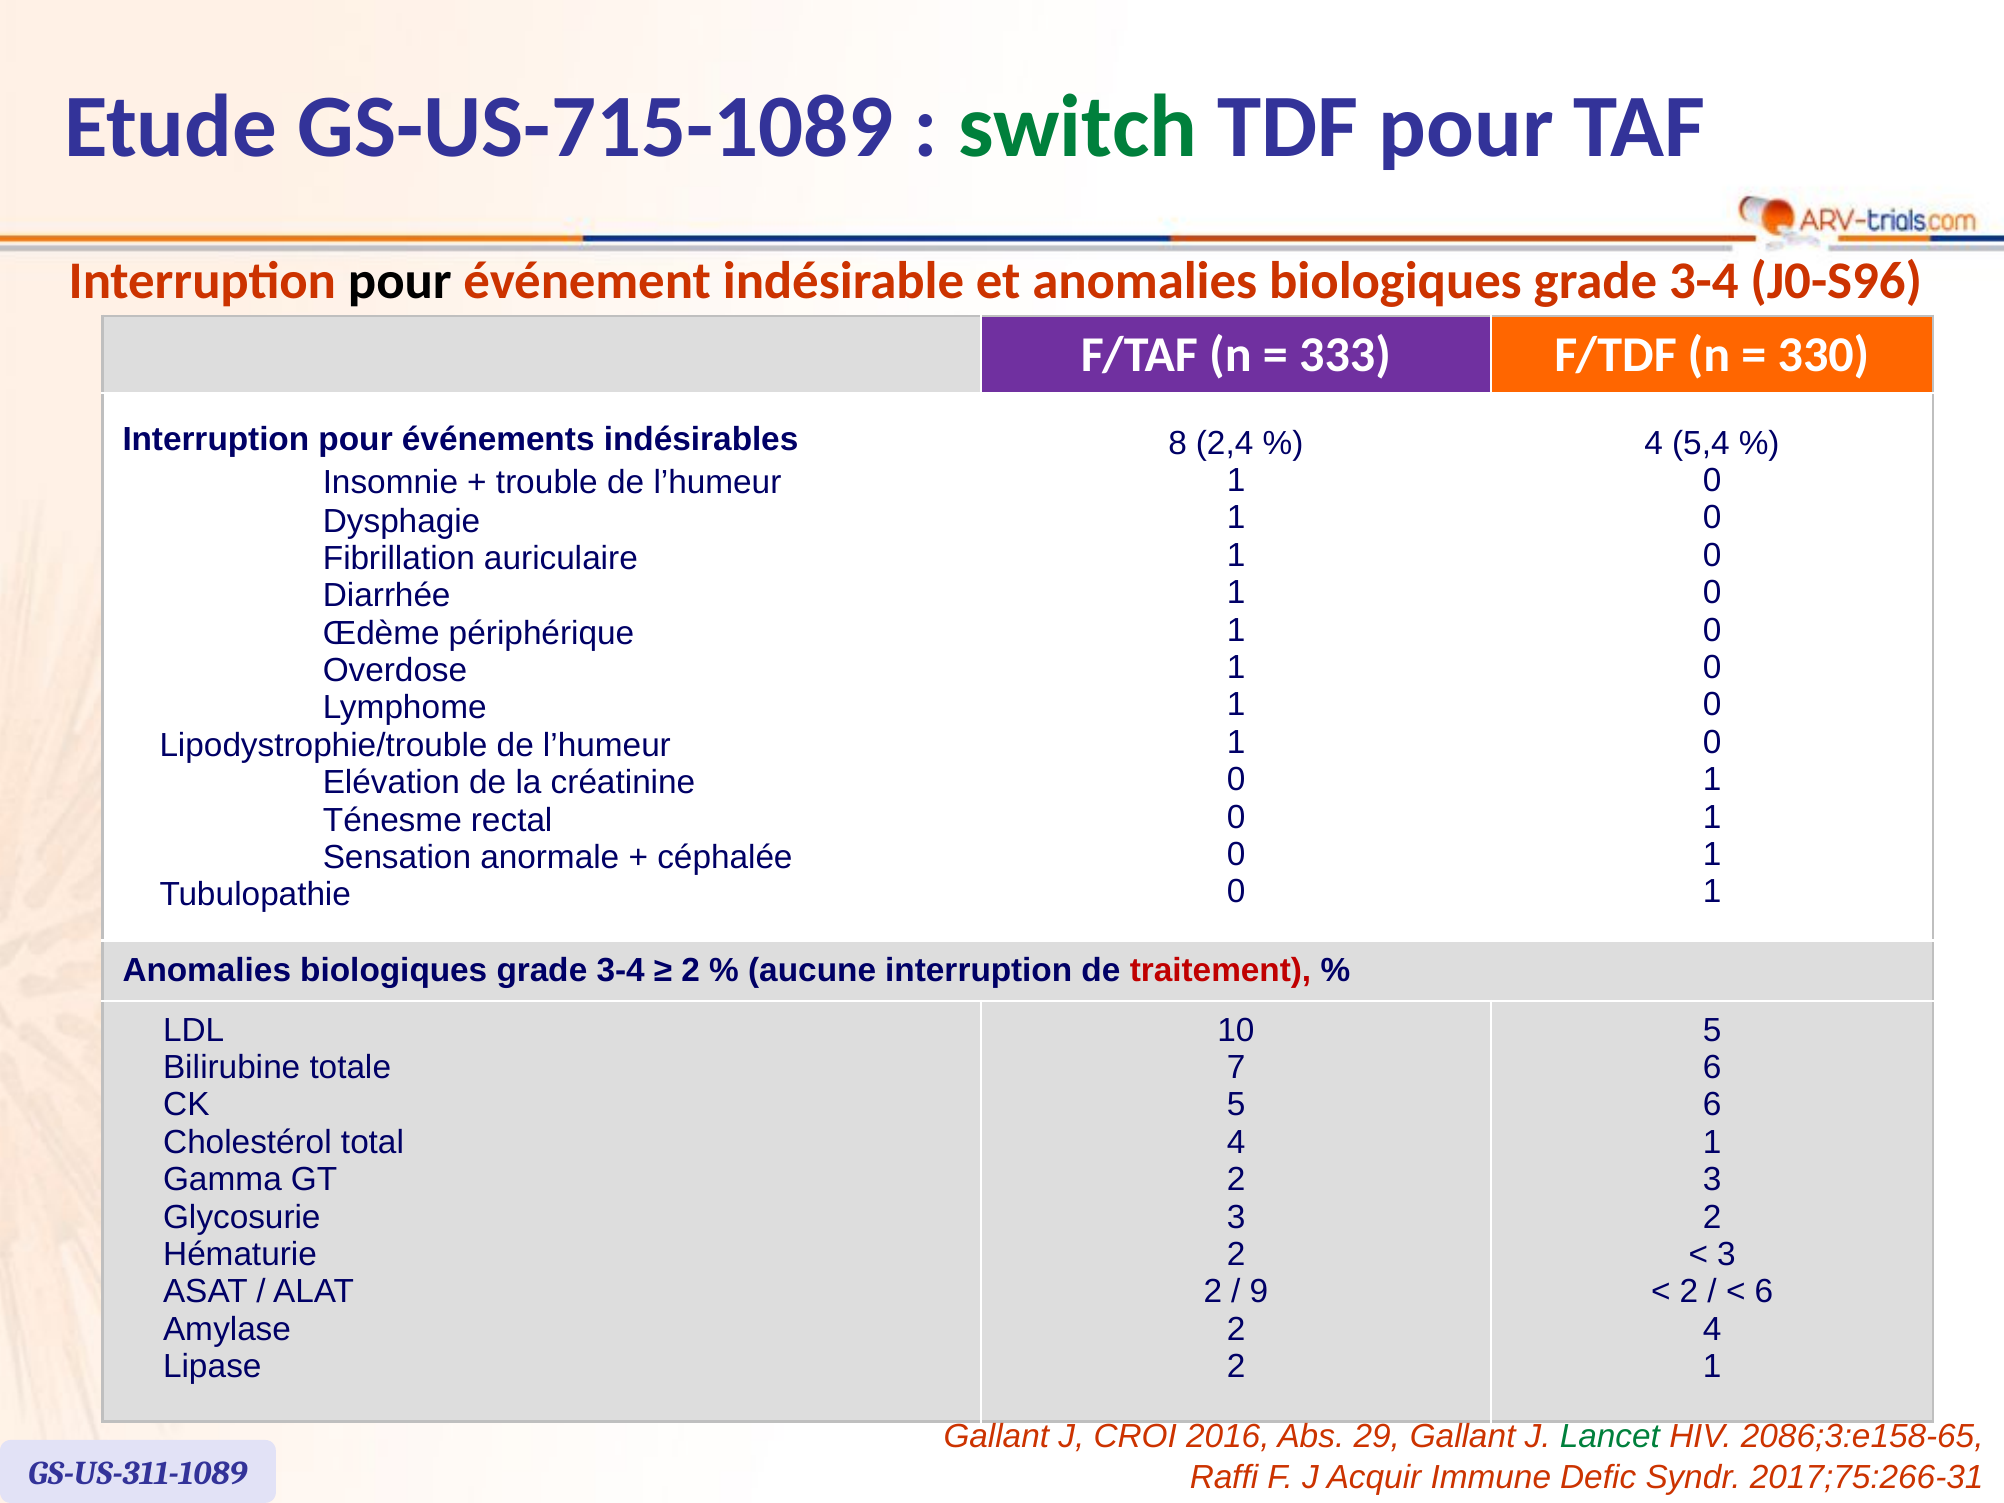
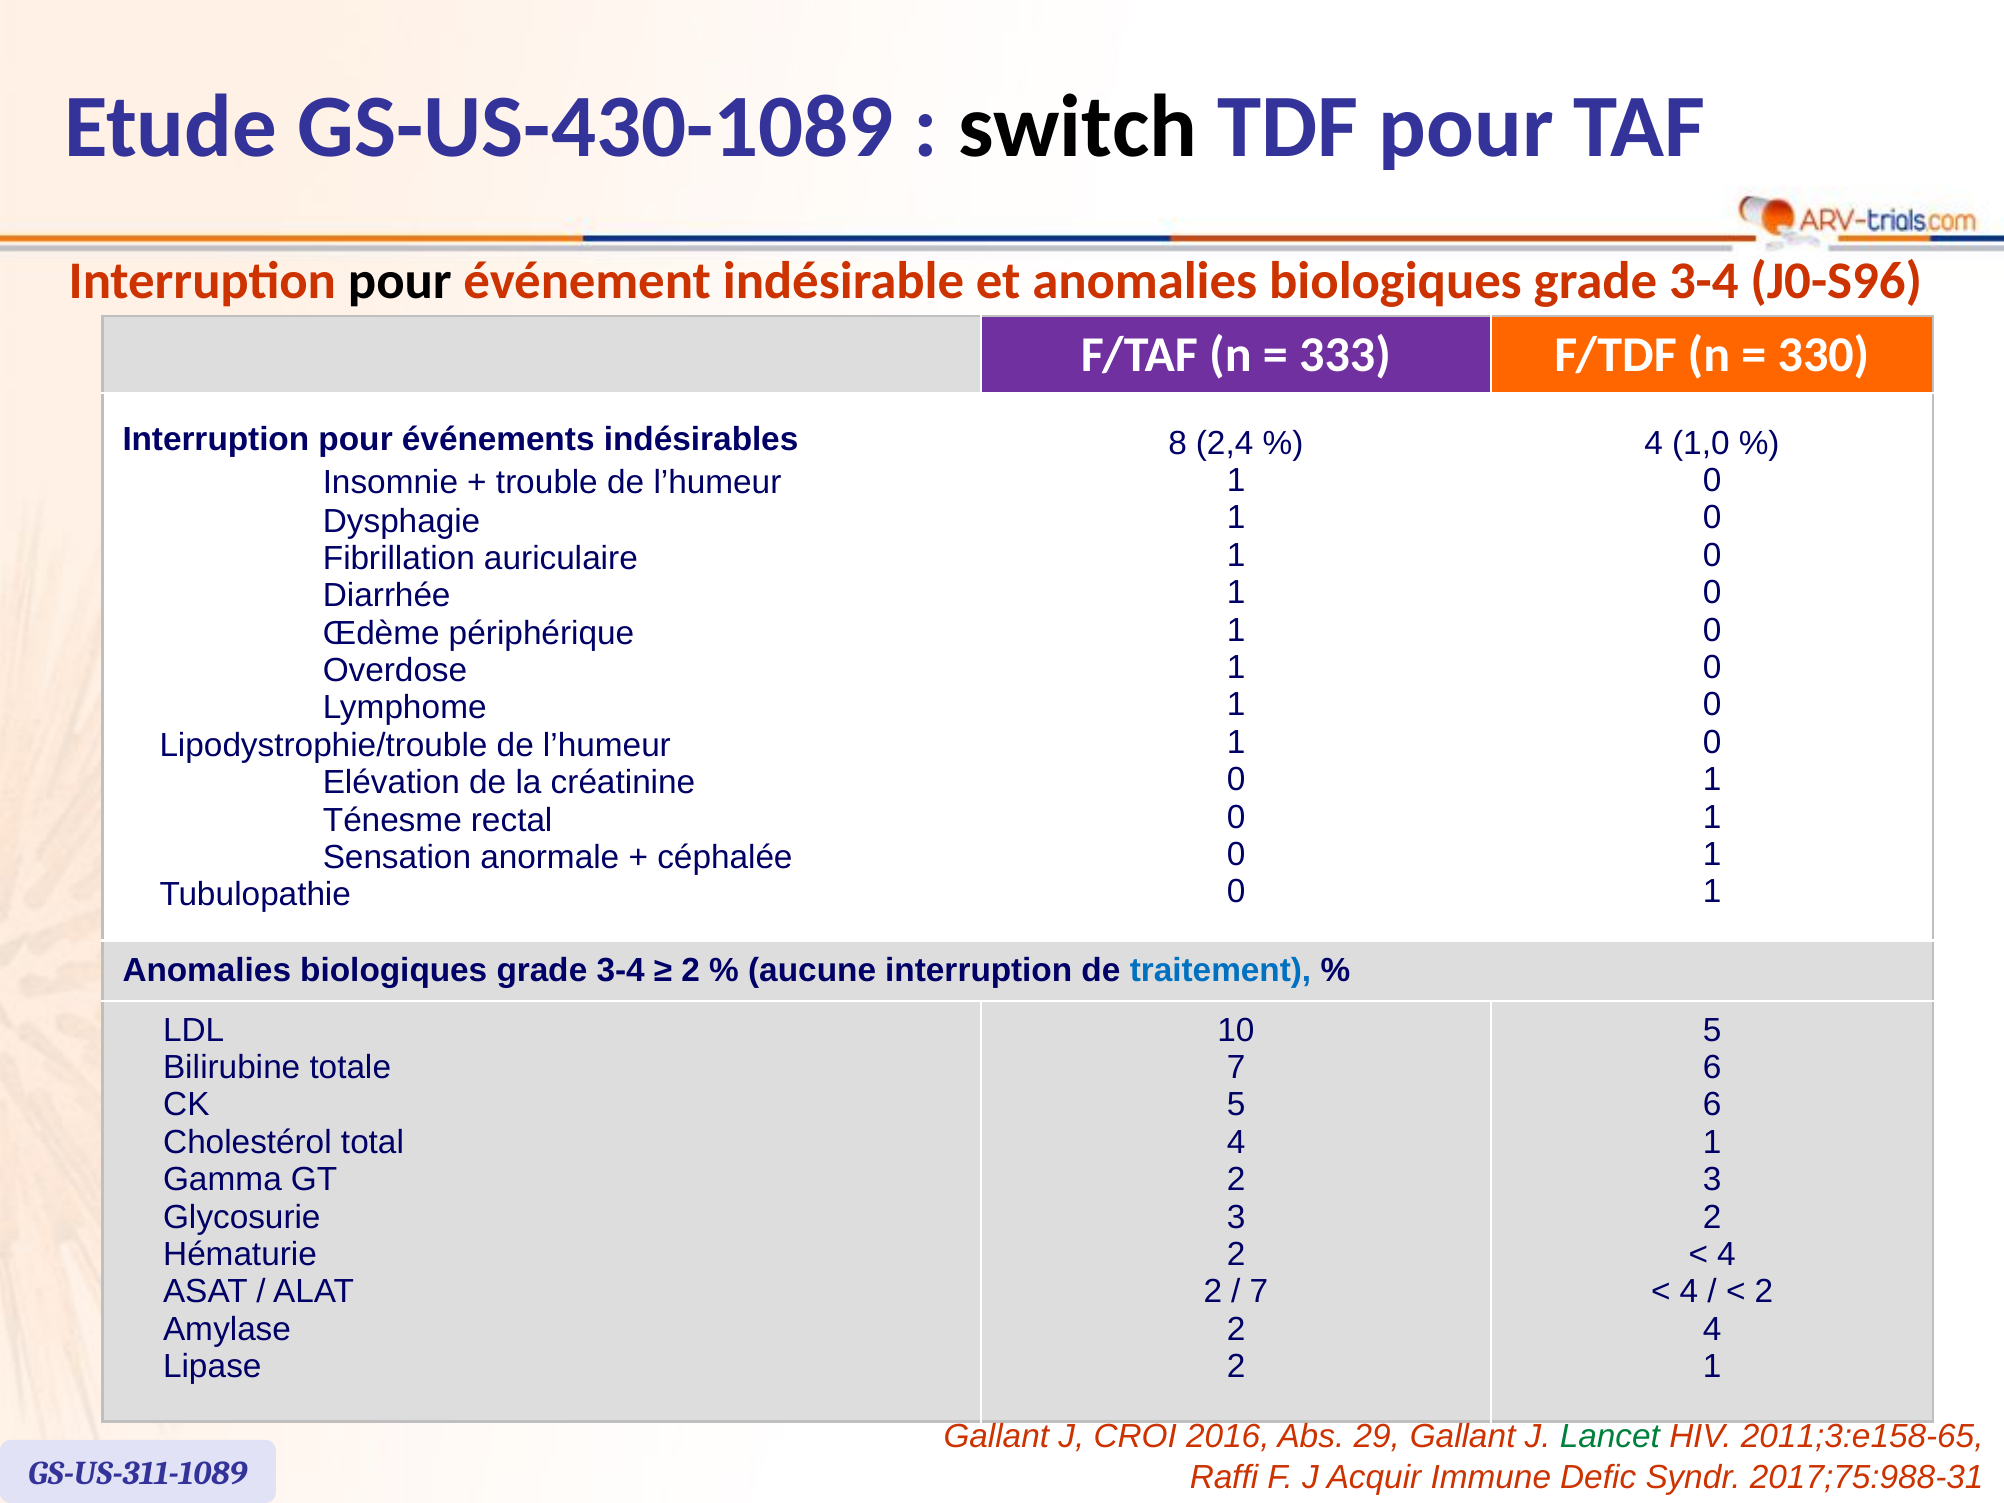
GS-US-715-1089: GS-US-715-1089 -> GS-US-430-1089
switch colour: green -> black
5,4: 5,4 -> 1,0
traitement colour: red -> blue
3 at (1727, 1255): 3 -> 4
9 at (1259, 1292): 9 -> 7
2 at (1689, 1292): 2 -> 4
6 at (1764, 1292): 6 -> 2
2086;3:e158-65: 2086;3:e158-65 -> 2011;3:e158-65
2017;75:266-31: 2017;75:266-31 -> 2017;75:988-31
